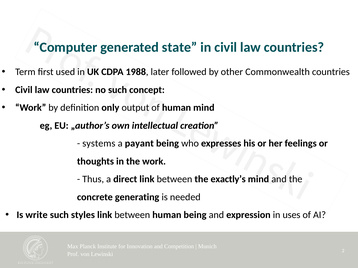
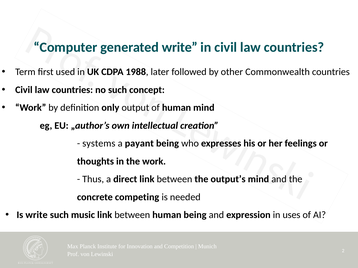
generated state: state -> write
exactly’s: exactly’s -> output’s
generating: generating -> competing
styles: styles -> music
